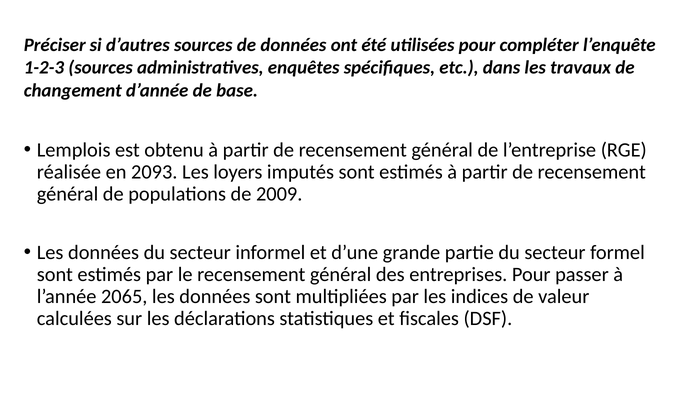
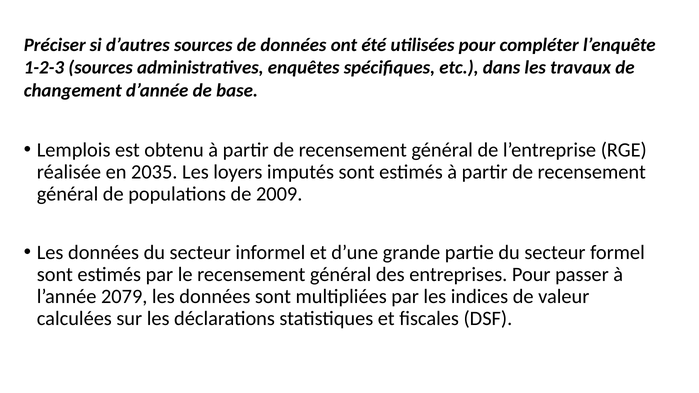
2093: 2093 -> 2035
2065: 2065 -> 2079
